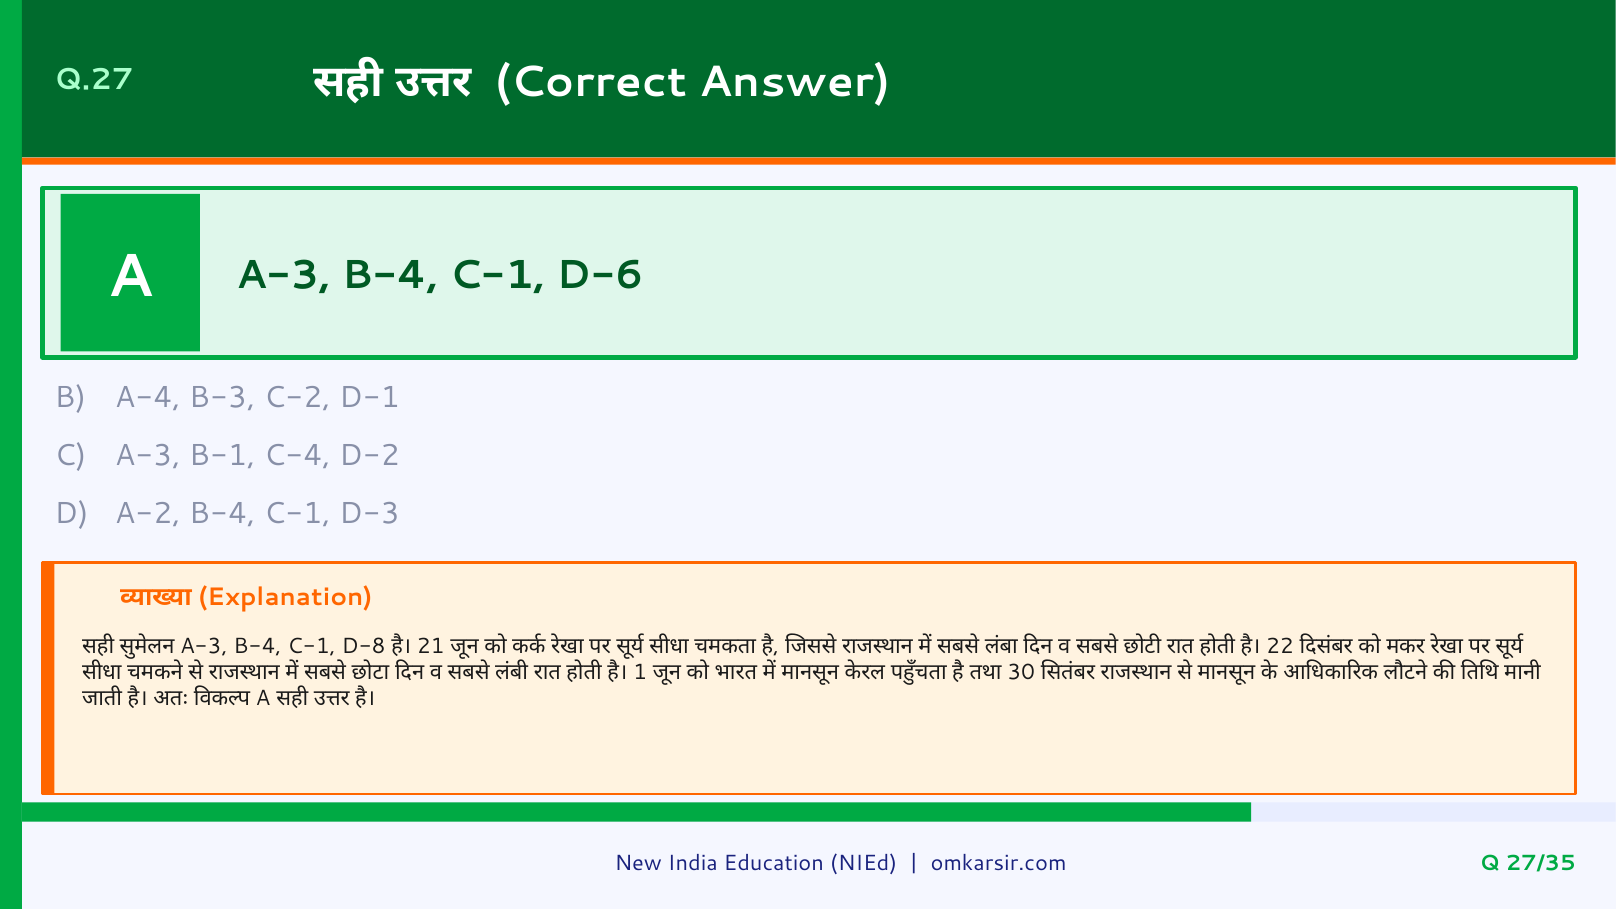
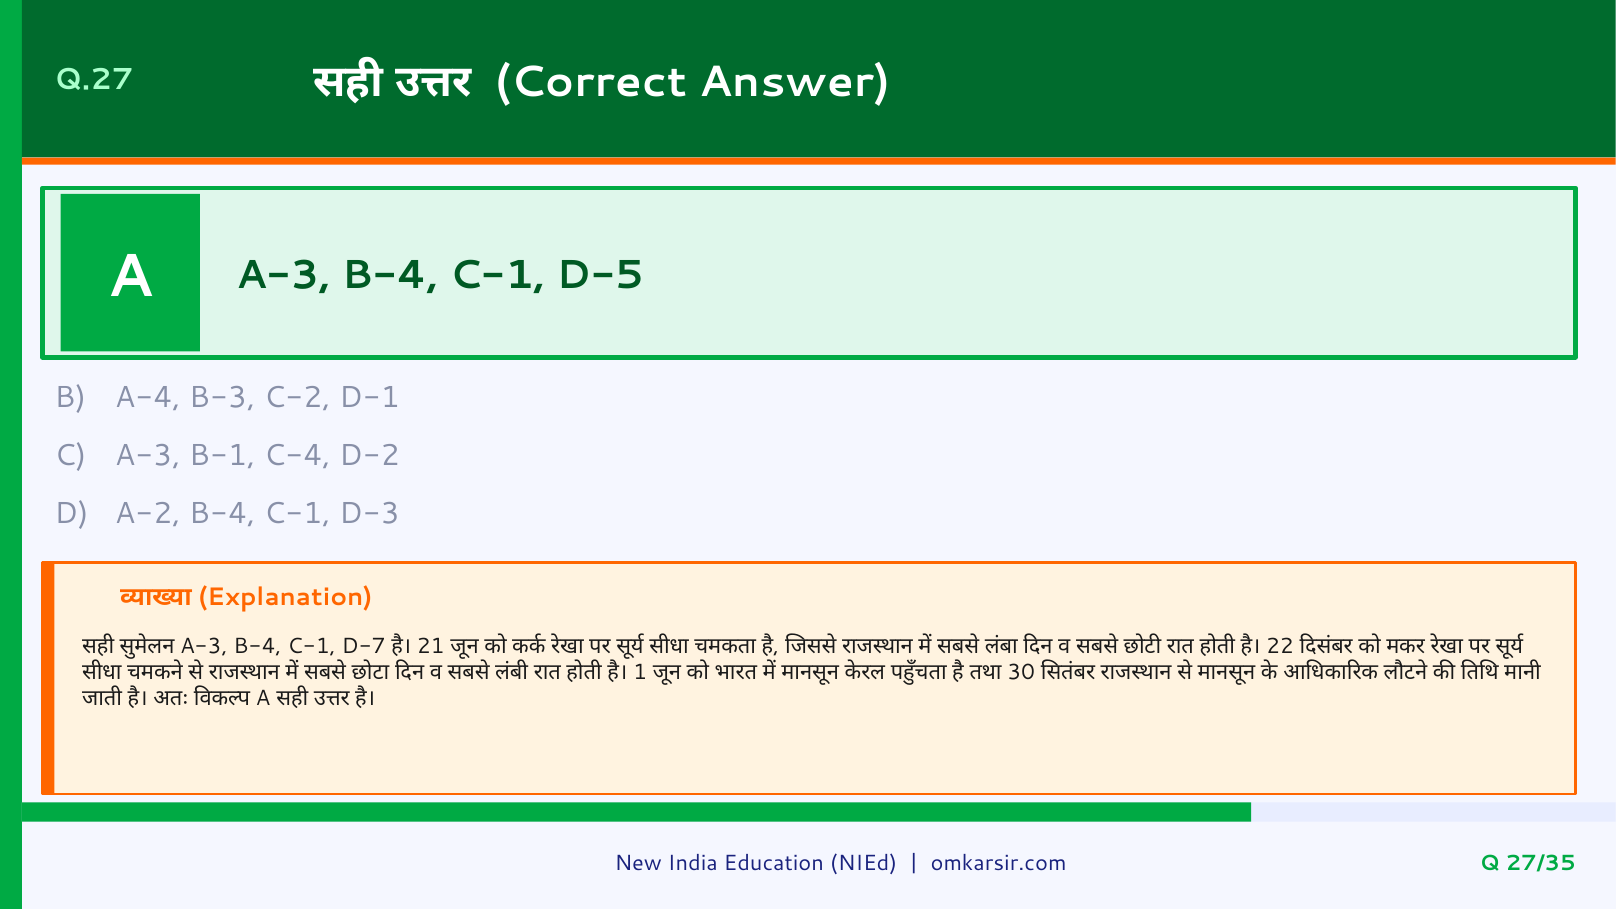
D-6: D-6 -> D-5
D-8: D-8 -> D-7
